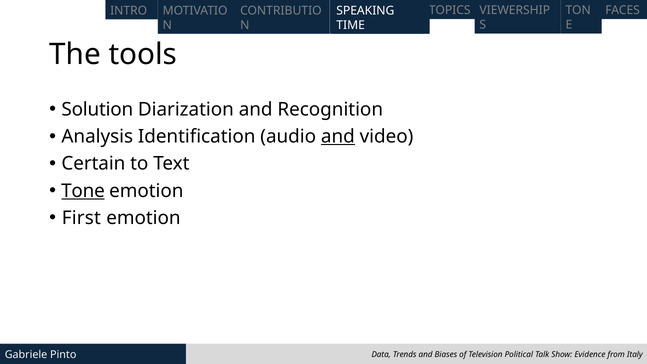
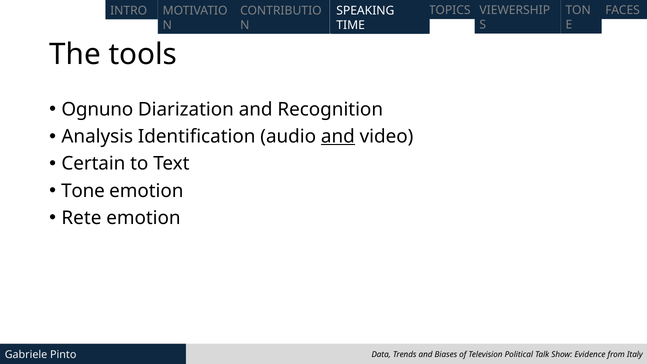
Solution: Solution -> Ognuno
Tone underline: present -> none
First: First -> Rete
